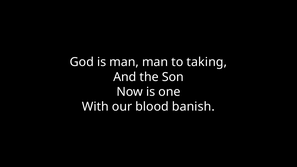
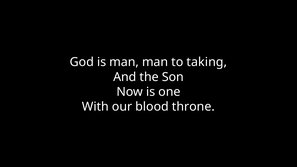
banish: banish -> throne
